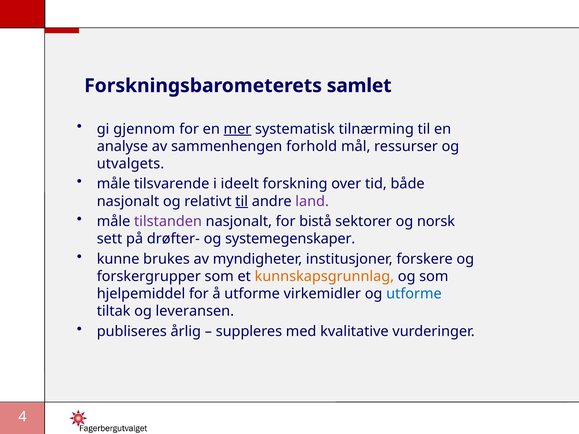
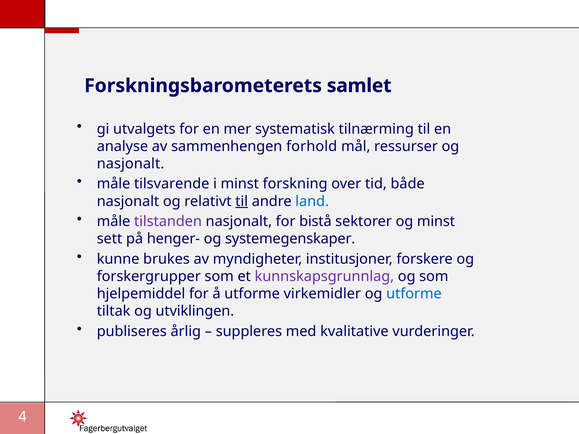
gjennom: gjennom -> utvalgets
mer underline: present -> none
utvalgets at (131, 164): utvalgets -> nasjonalt
i ideelt: ideelt -> minst
land colour: purple -> blue
og norsk: norsk -> minst
drøfter-: drøfter- -> henger-
kunnskapsgrunnlag colour: orange -> purple
leveransen: leveransen -> utviklingen
